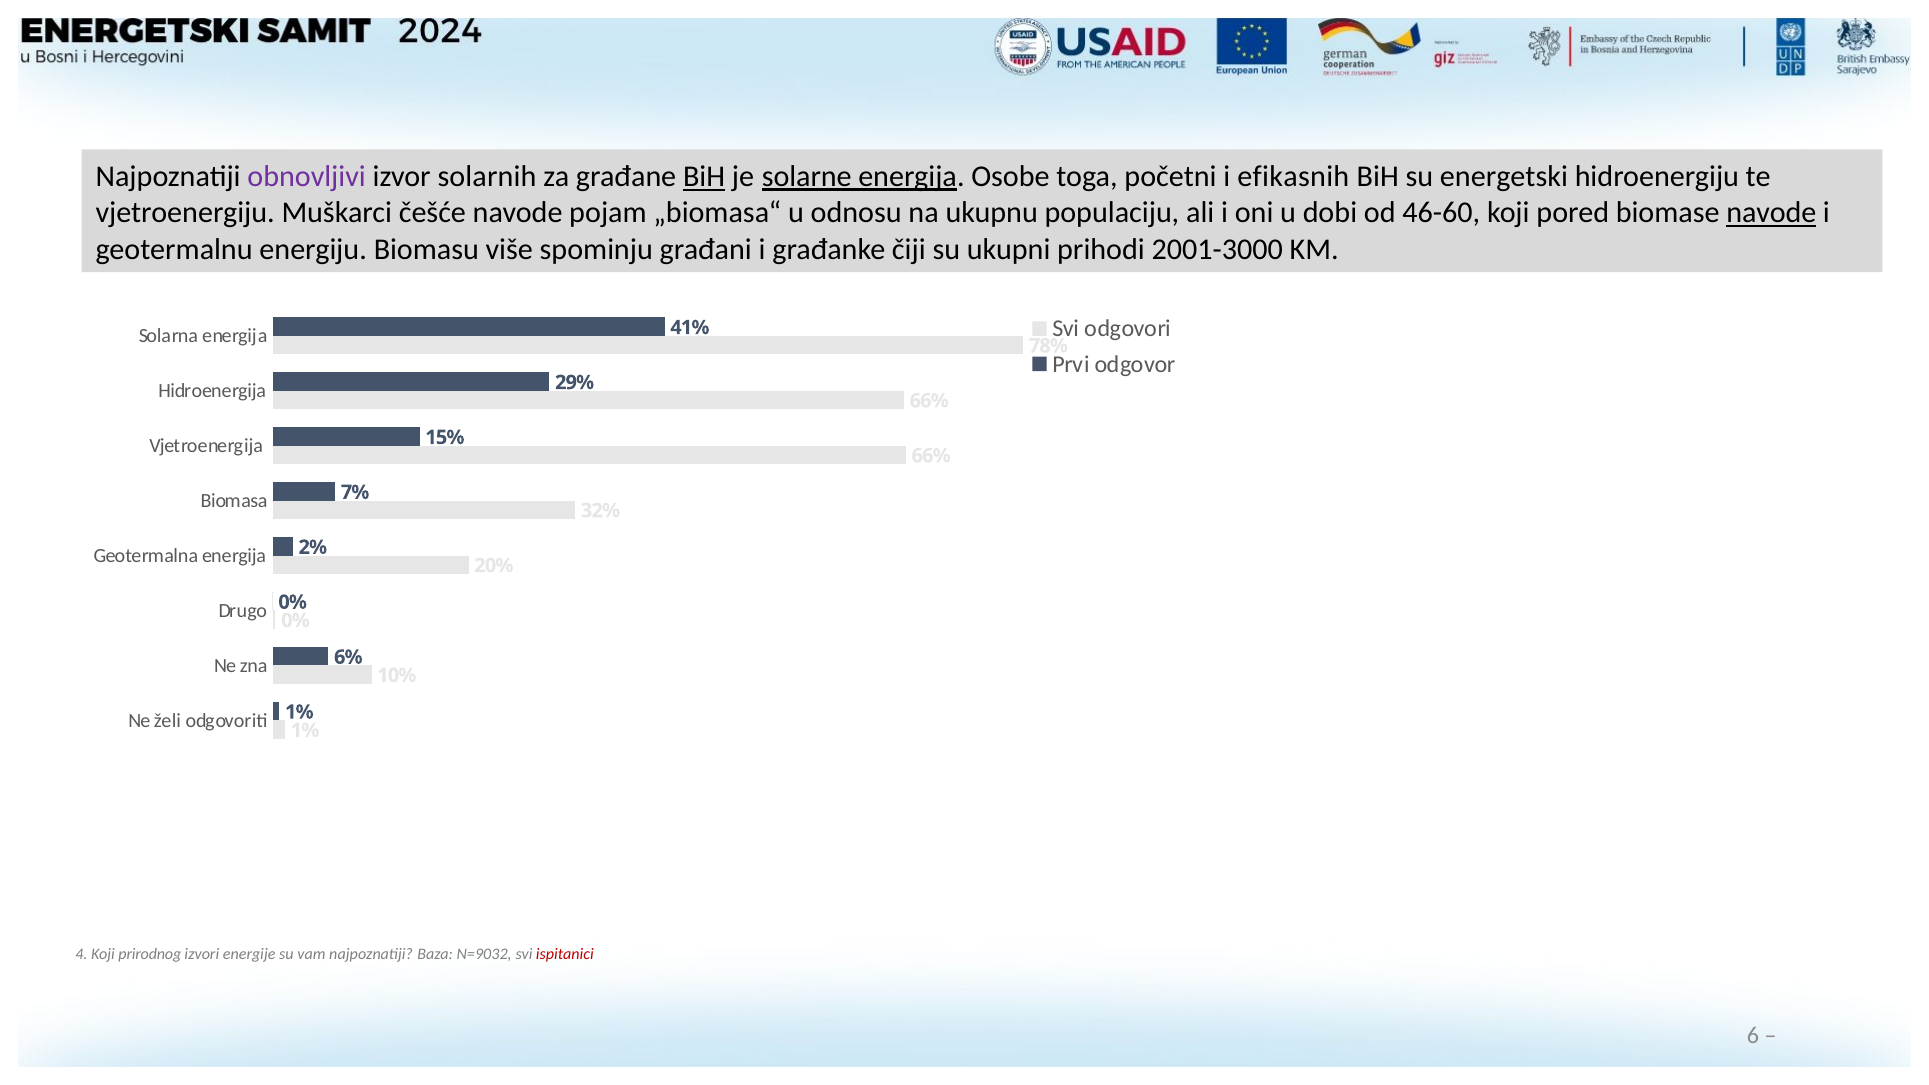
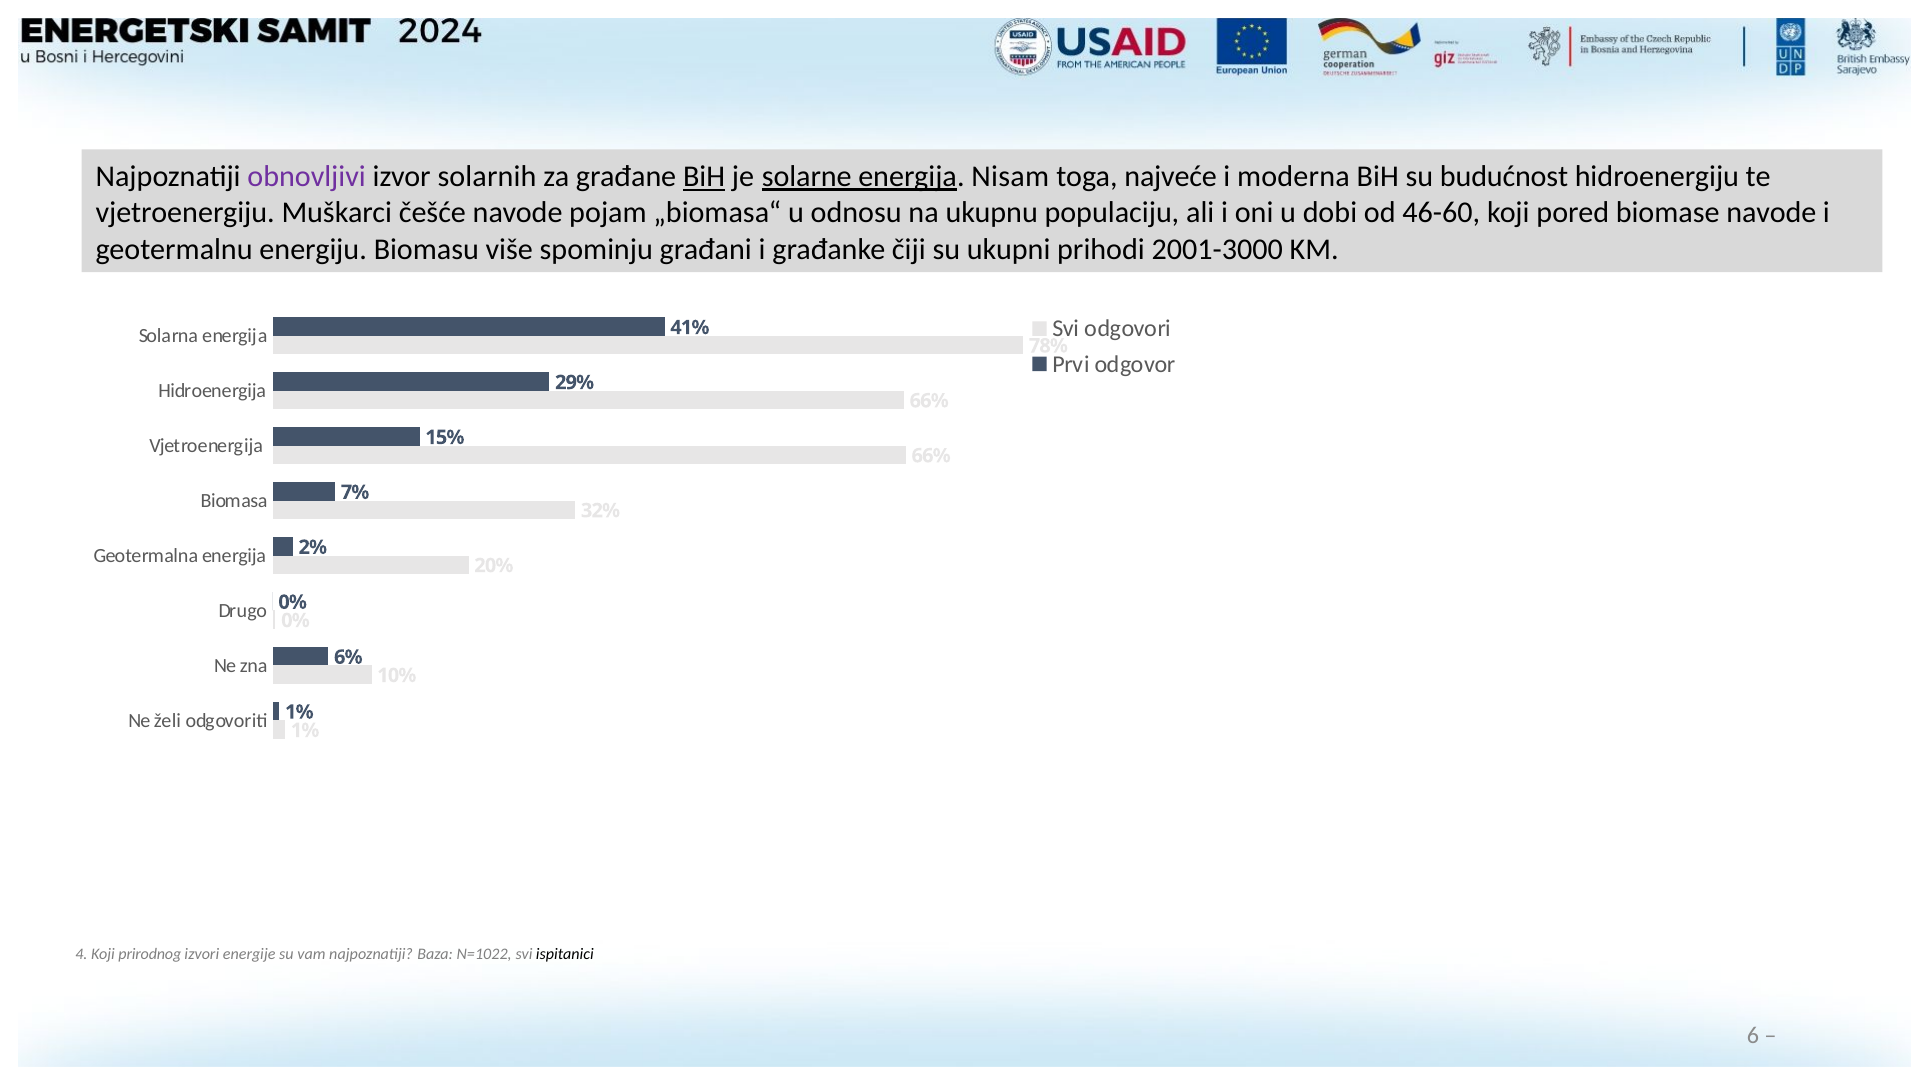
Osobe: Osobe -> Nisam
početni: početni -> najveće
efikasnih: efikasnih -> moderna
energetski: energetski -> budućnost
navode at (1771, 213) underline: present -> none
N=9032: N=9032 -> N=1022
ispitanici colour: red -> black
